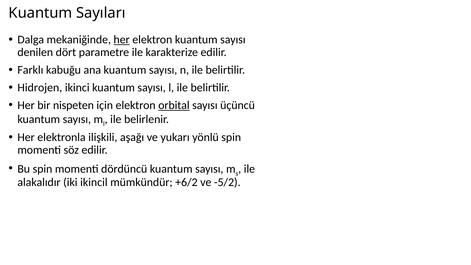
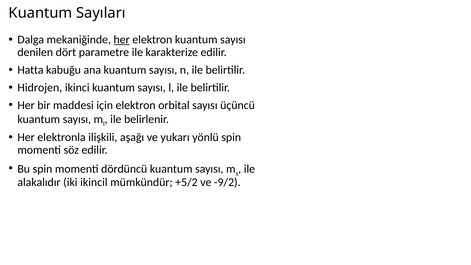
Farklı: Farklı -> Hatta
nispeten: nispeten -> maddesi
orbital underline: present -> none
+6/2: +6/2 -> +5/2
-5/2: -5/2 -> -9/2
